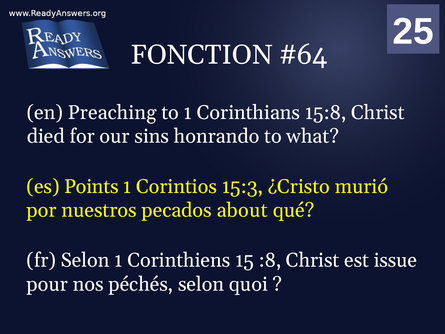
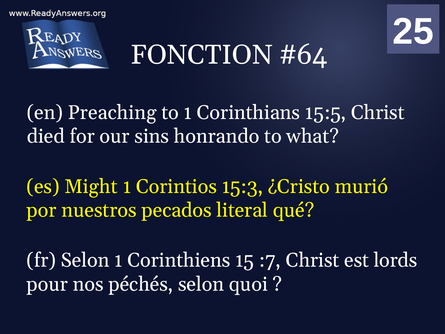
15:8: 15:8 -> 15:5
Points: Points -> Might
about: about -> literal
:8: :8 -> :7
issue: issue -> lords
